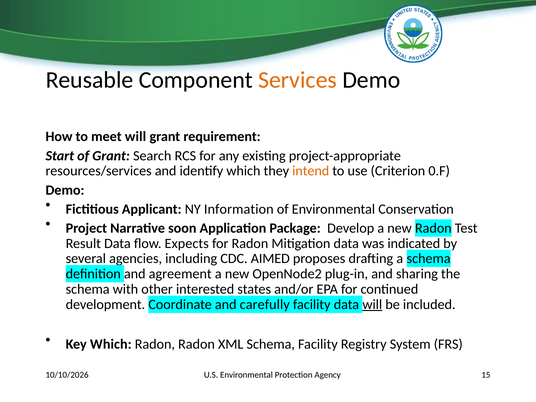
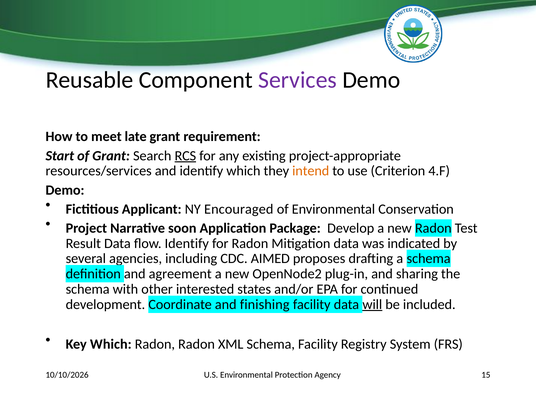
Services colour: orange -> purple
meet will: will -> late
RCS underline: none -> present
0.F: 0.F -> 4.F
Information: Information -> Encouraged
flow Expects: Expects -> Identify
carefully: carefully -> finishing
